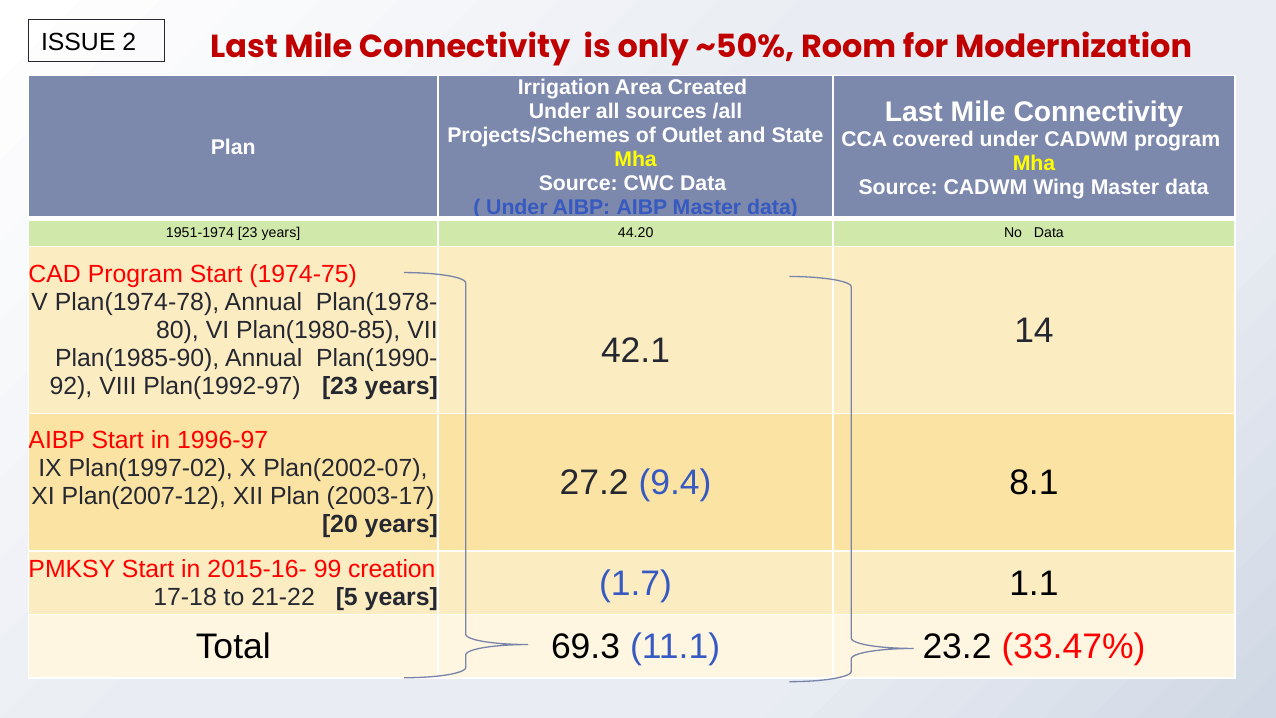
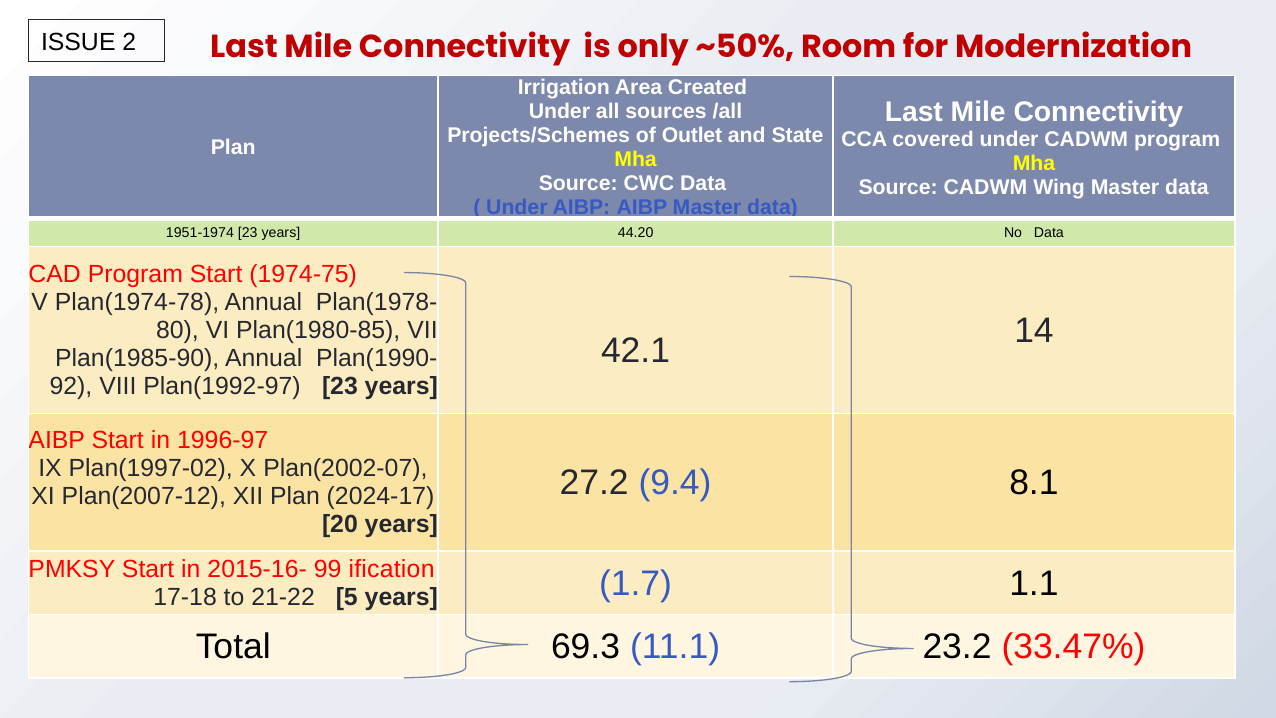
2003-17: 2003-17 -> 2024-17
creation: creation -> ification
